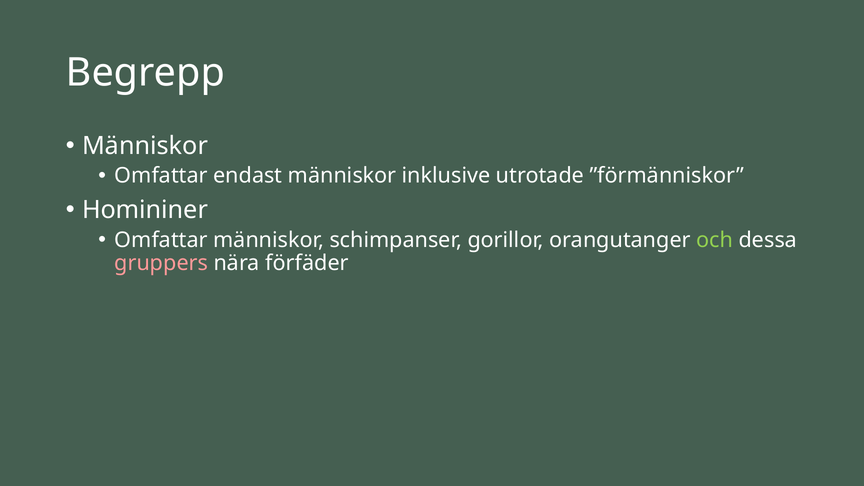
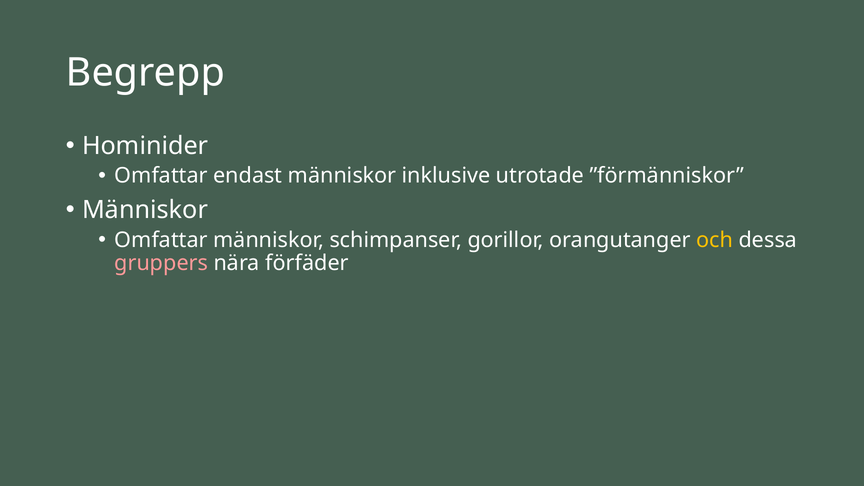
Människor at (145, 146): Människor -> Hominider
Homininer at (145, 210): Homininer -> Människor
och colour: light green -> yellow
